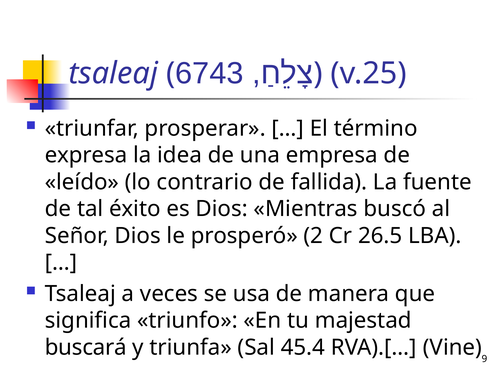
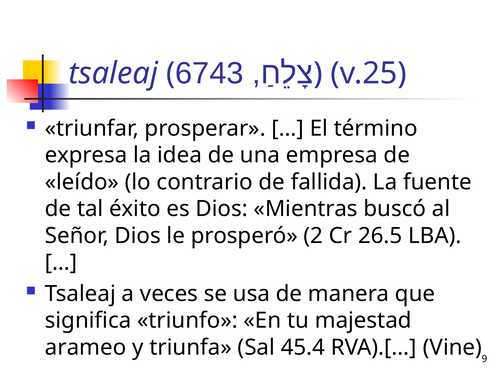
buscará: buscará -> arameo
